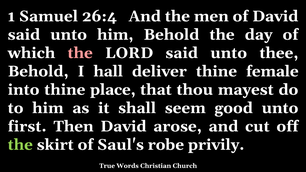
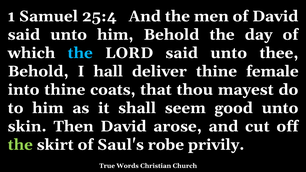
26:4: 26:4 -> 25:4
the at (80, 53) colour: pink -> light blue
place: place -> coats
first: first -> skin
